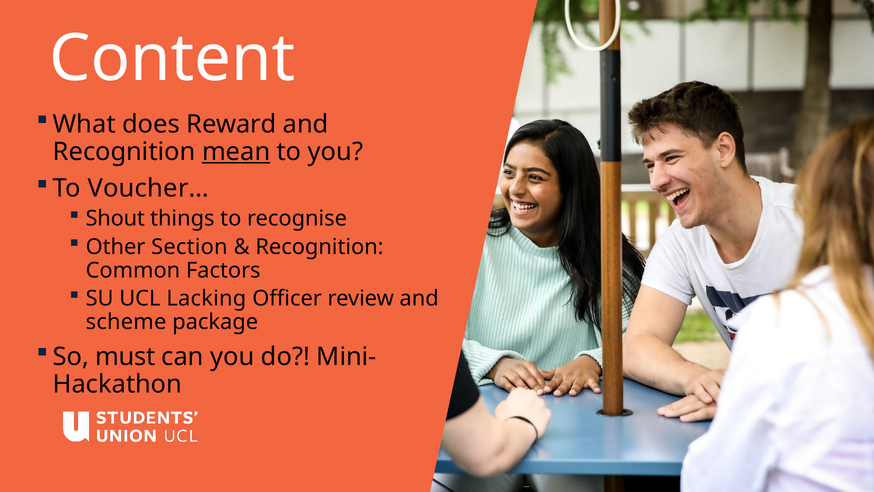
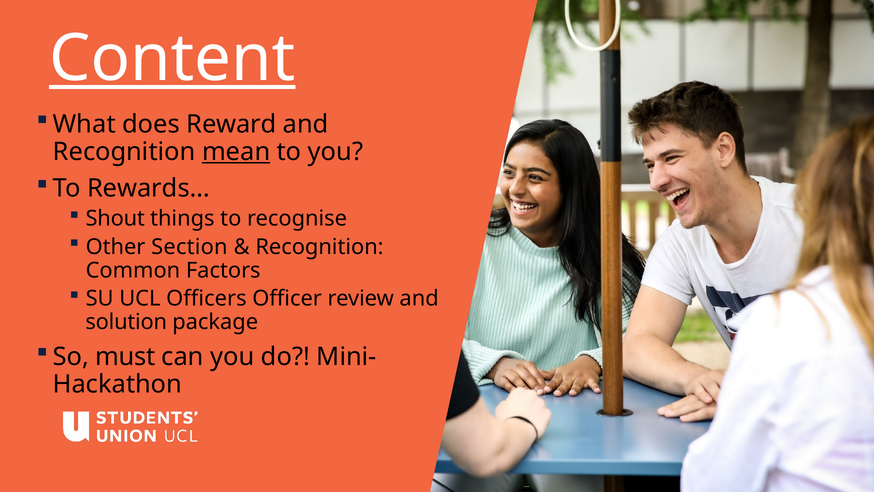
Content underline: none -> present
Voucher…: Voucher… -> Rewards…
Lacking: Lacking -> Officers
scheme: scheme -> solution
